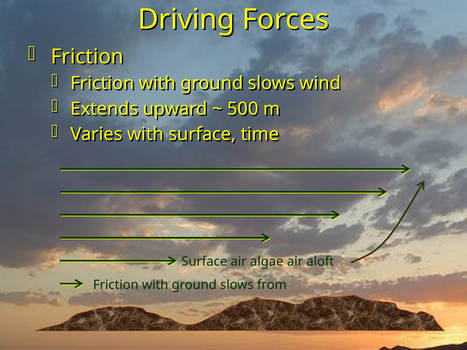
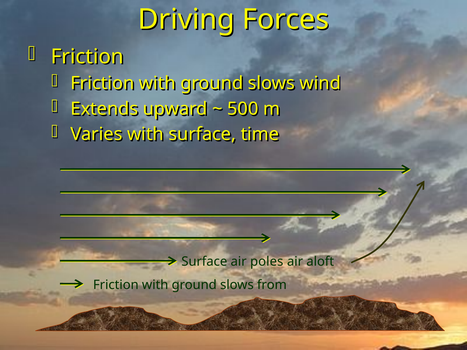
algae: algae -> poles
